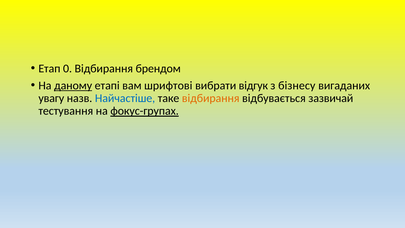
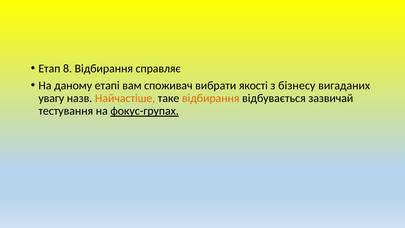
0: 0 -> 8
брендом: брендом -> справляє
даному underline: present -> none
шрифтові: шрифтові -> споживач
відгук: відгук -> якості
Найчастіше colour: blue -> orange
